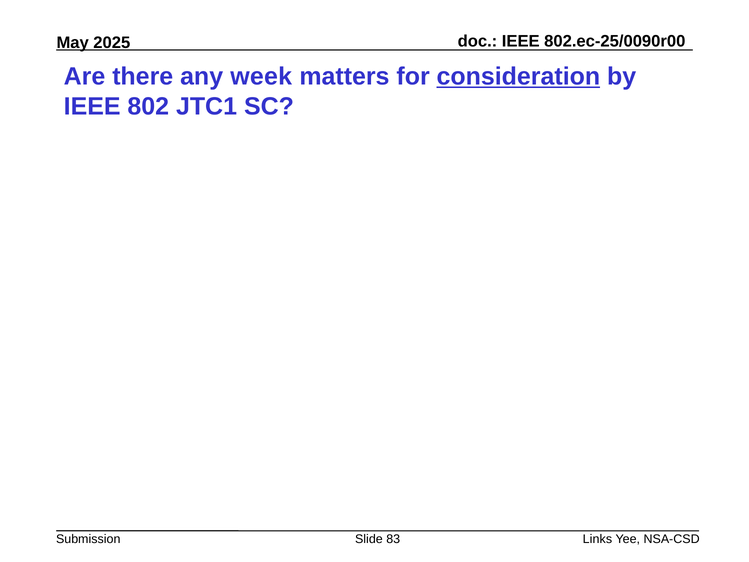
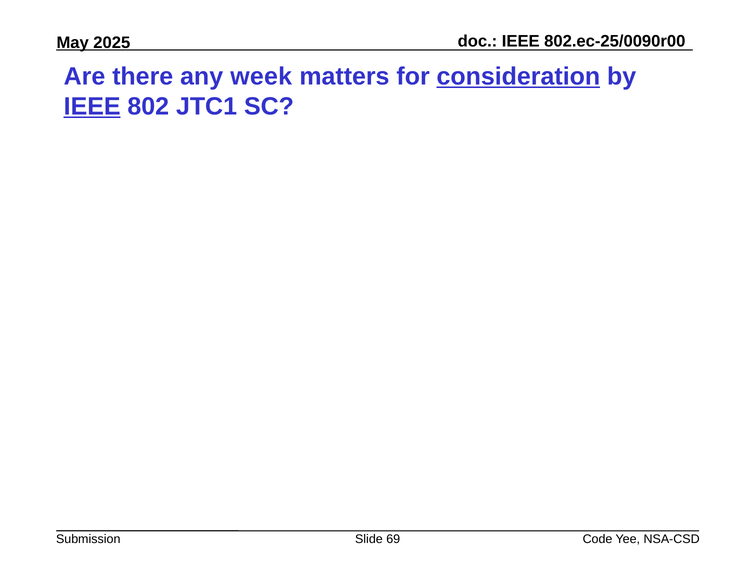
IEEE at (92, 107) underline: none -> present
83: 83 -> 69
Links: Links -> Code
